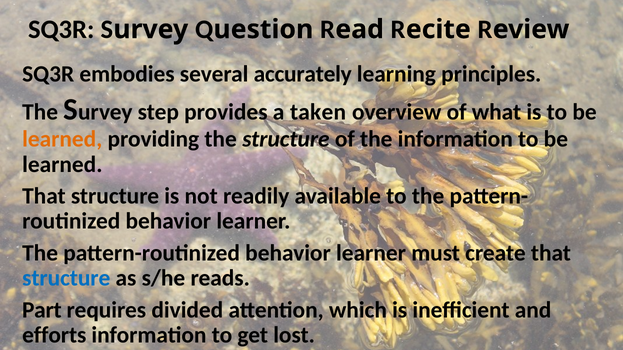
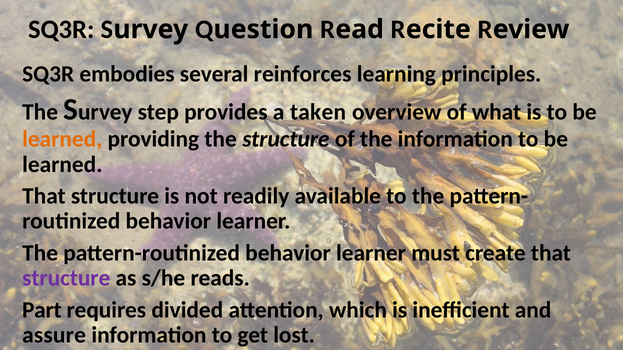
accurately: accurately -> reinforces
structure at (66, 278) colour: blue -> purple
efforts: efforts -> assure
